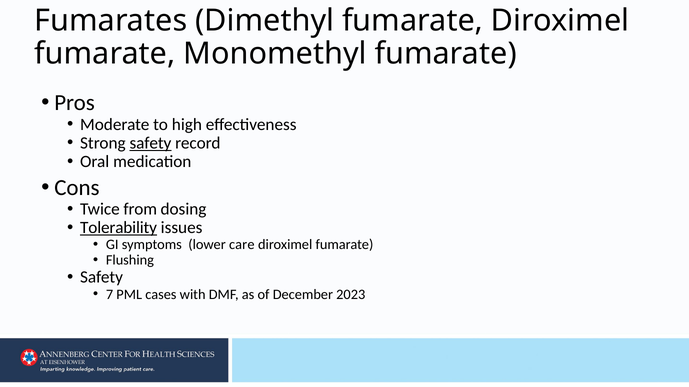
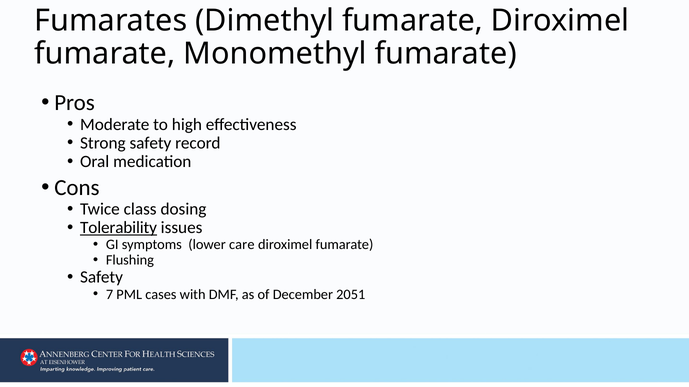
safety at (150, 143) underline: present -> none
from: from -> class
2023: 2023 -> 2051
